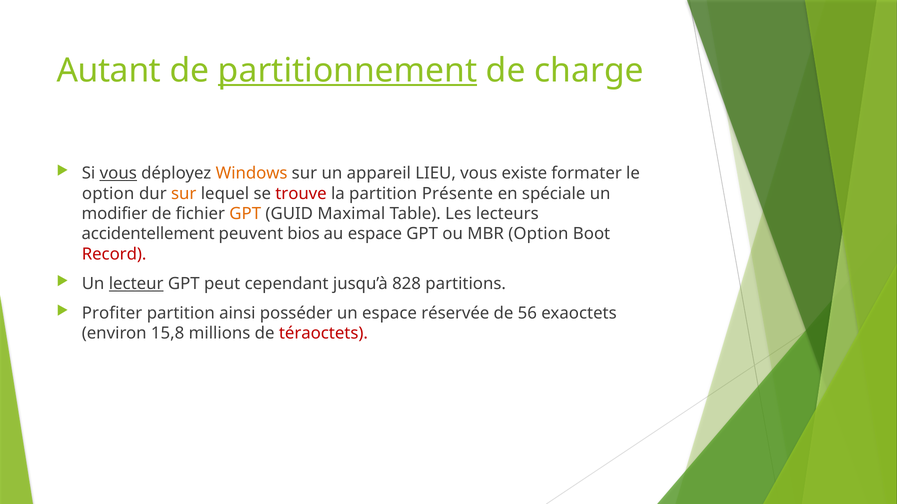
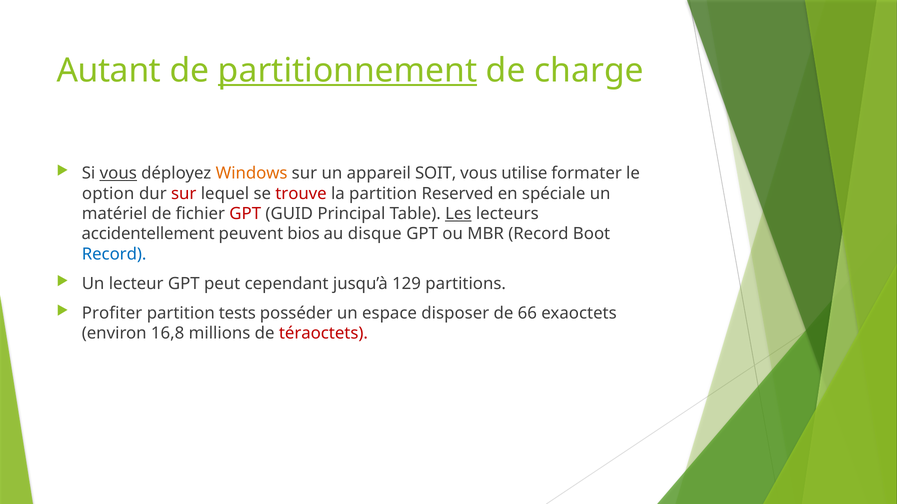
LIEU: LIEU -> SOIT
existe: existe -> utilise
sur at (184, 194) colour: orange -> red
Présente: Présente -> Reserved
modifier: modifier -> matériel
GPT at (245, 214) colour: orange -> red
Maximal: Maximal -> Principal
Les underline: none -> present
au espace: espace -> disque
MBR Option: Option -> Record
Record at (114, 254) colour: red -> blue
lecteur underline: present -> none
828: 828 -> 129
ainsi: ainsi -> tests
réservée: réservée -> disposer
56: 56 -> 66
15,8: 15,8 -> 16,8
